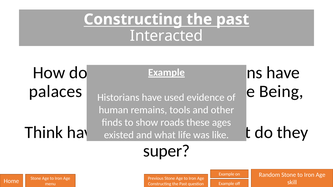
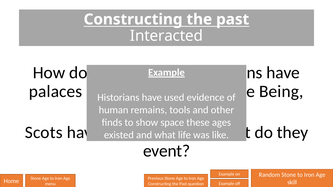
roads: roads -> space
Think at (44, 133): Think -> Scots
super: super -> event
